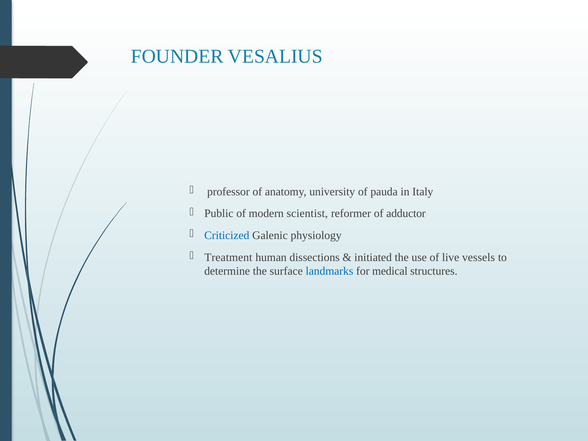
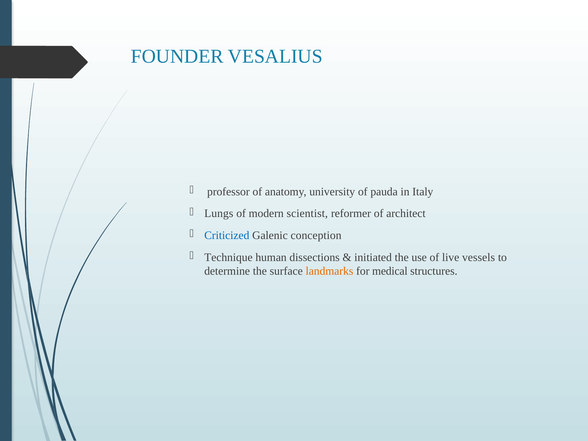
Public: Public -> Lungs
adductor: adductor -> architect
physiology: physiology -> conception
Treatment: Treatment -> Technique
landmarks colour: blue -> orange
